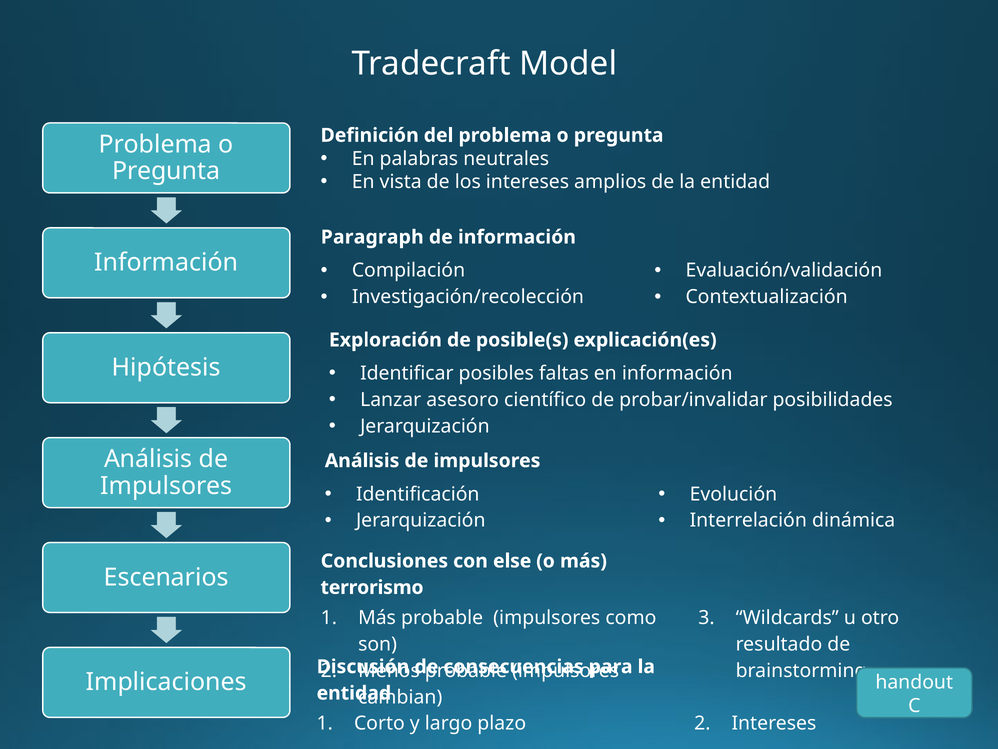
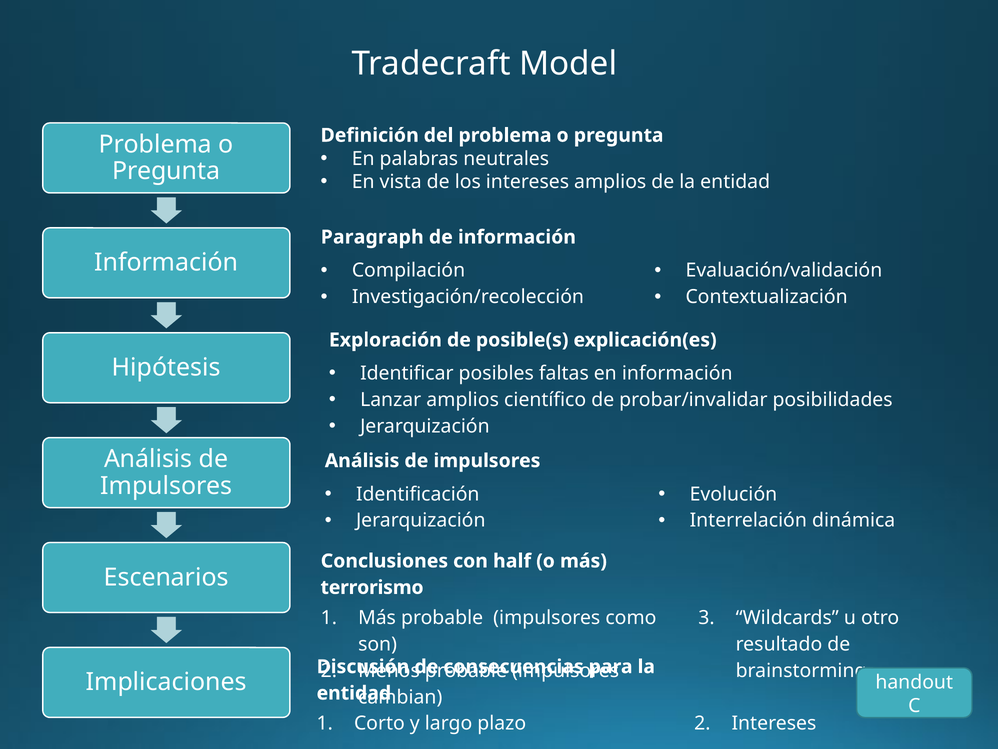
Lanzar asesoro: asesoro -> amplios
else: else -> half
